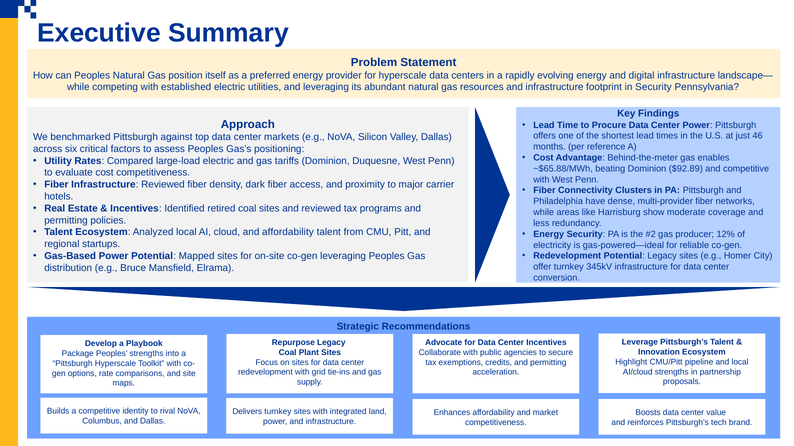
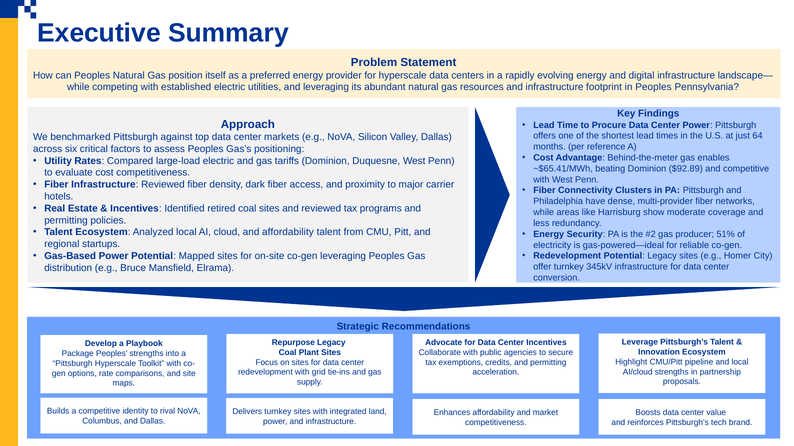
in Security: Security -> Peoples
46: 46 -> 64
~$65.88/MWh: ~$65.88/MWh -> ~$65.41/MWh
12%: 12% -> 51%
